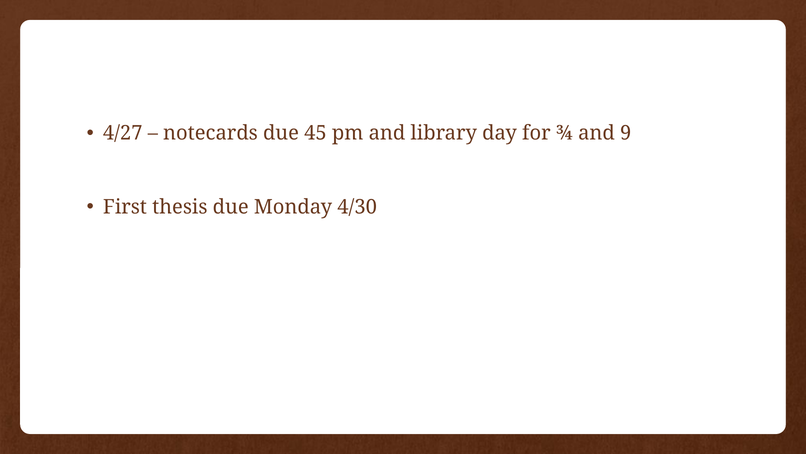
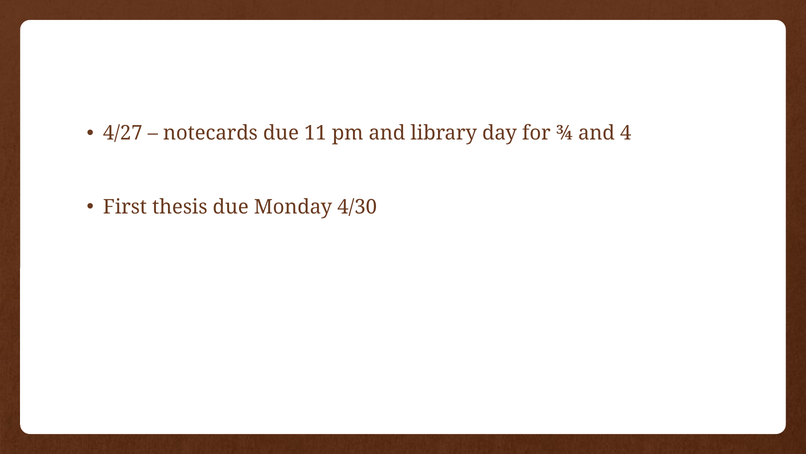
45: 45 -> 11
9: 9 -> 4
